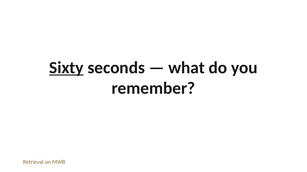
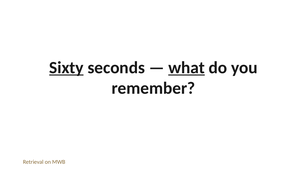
what underline: none -> present
